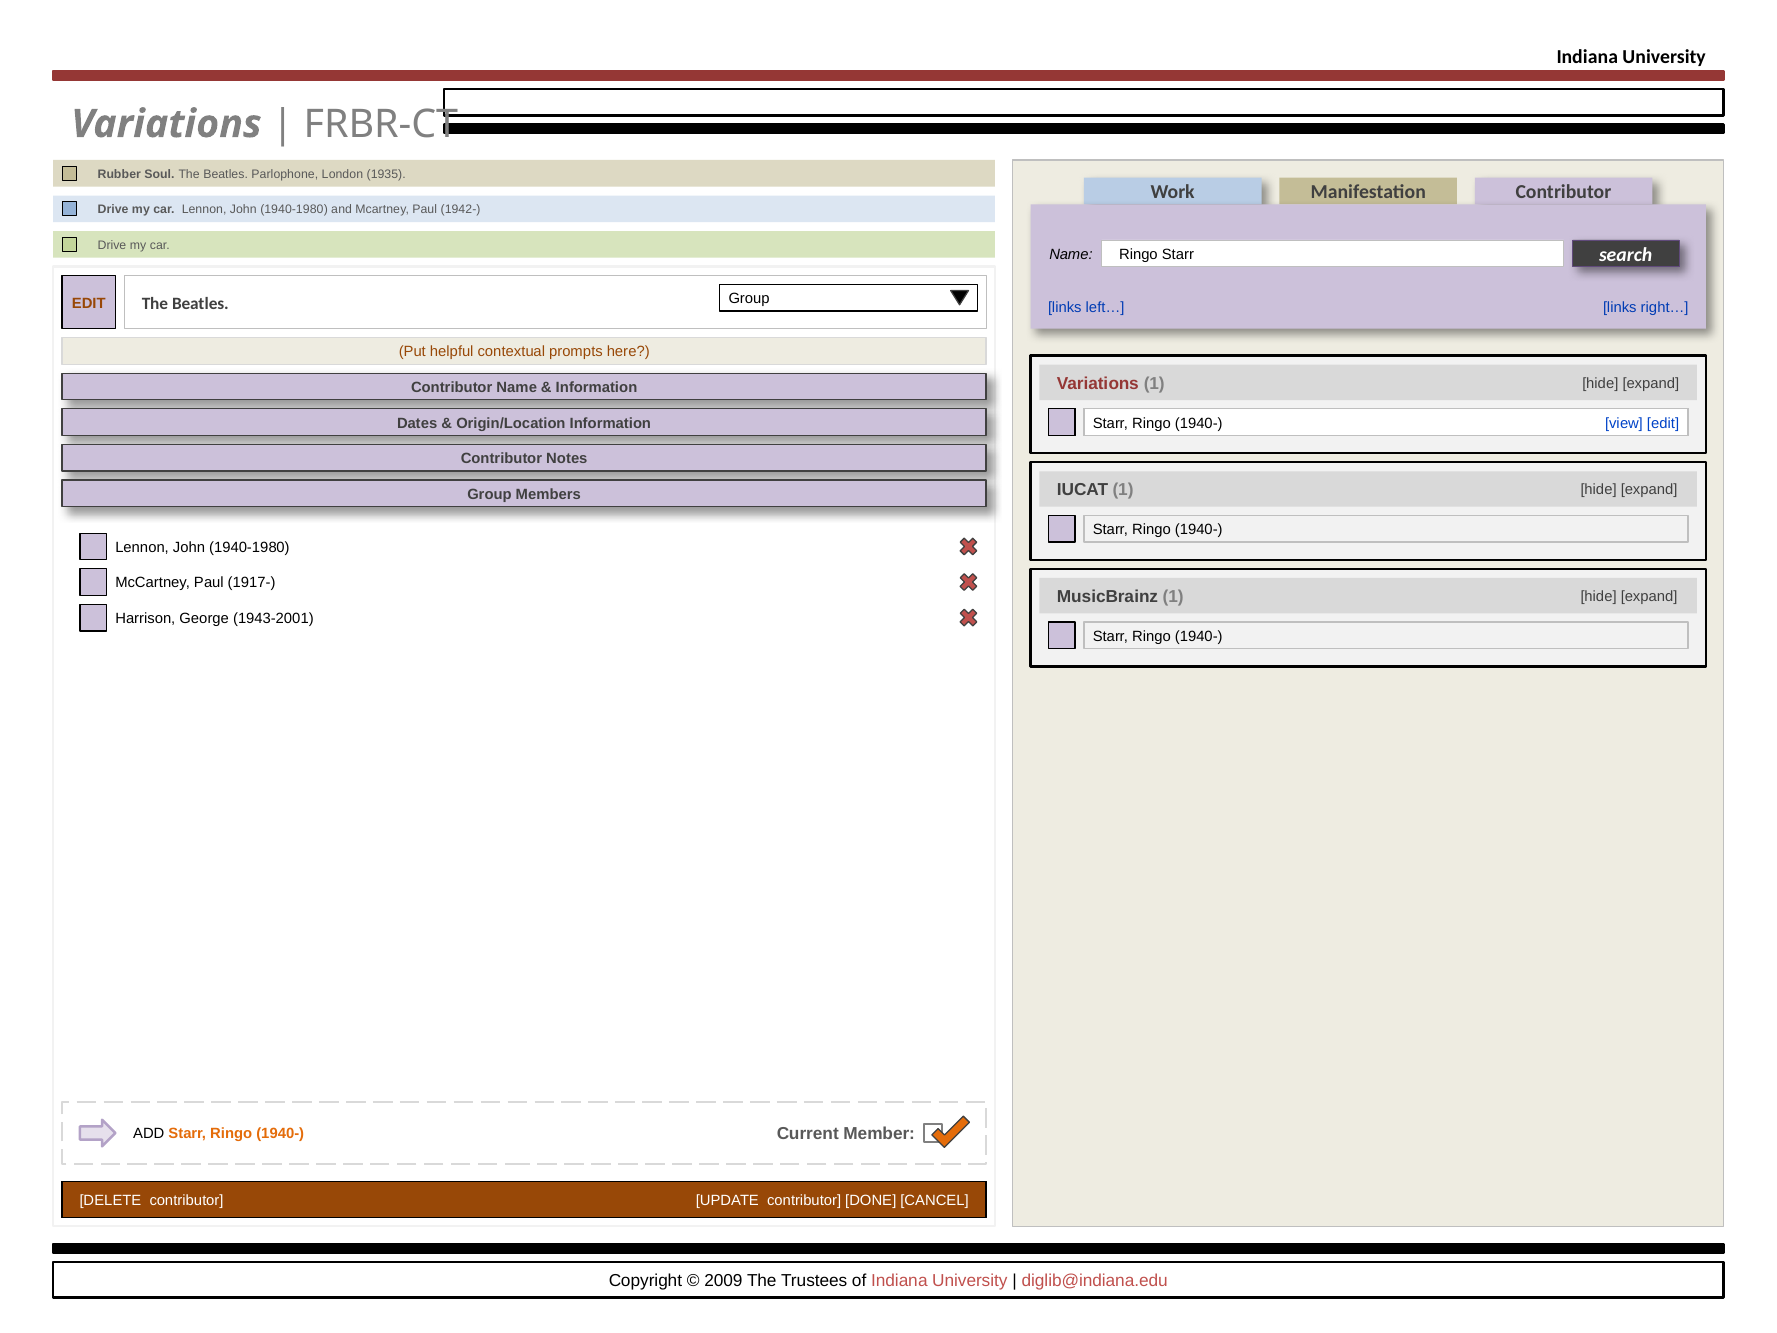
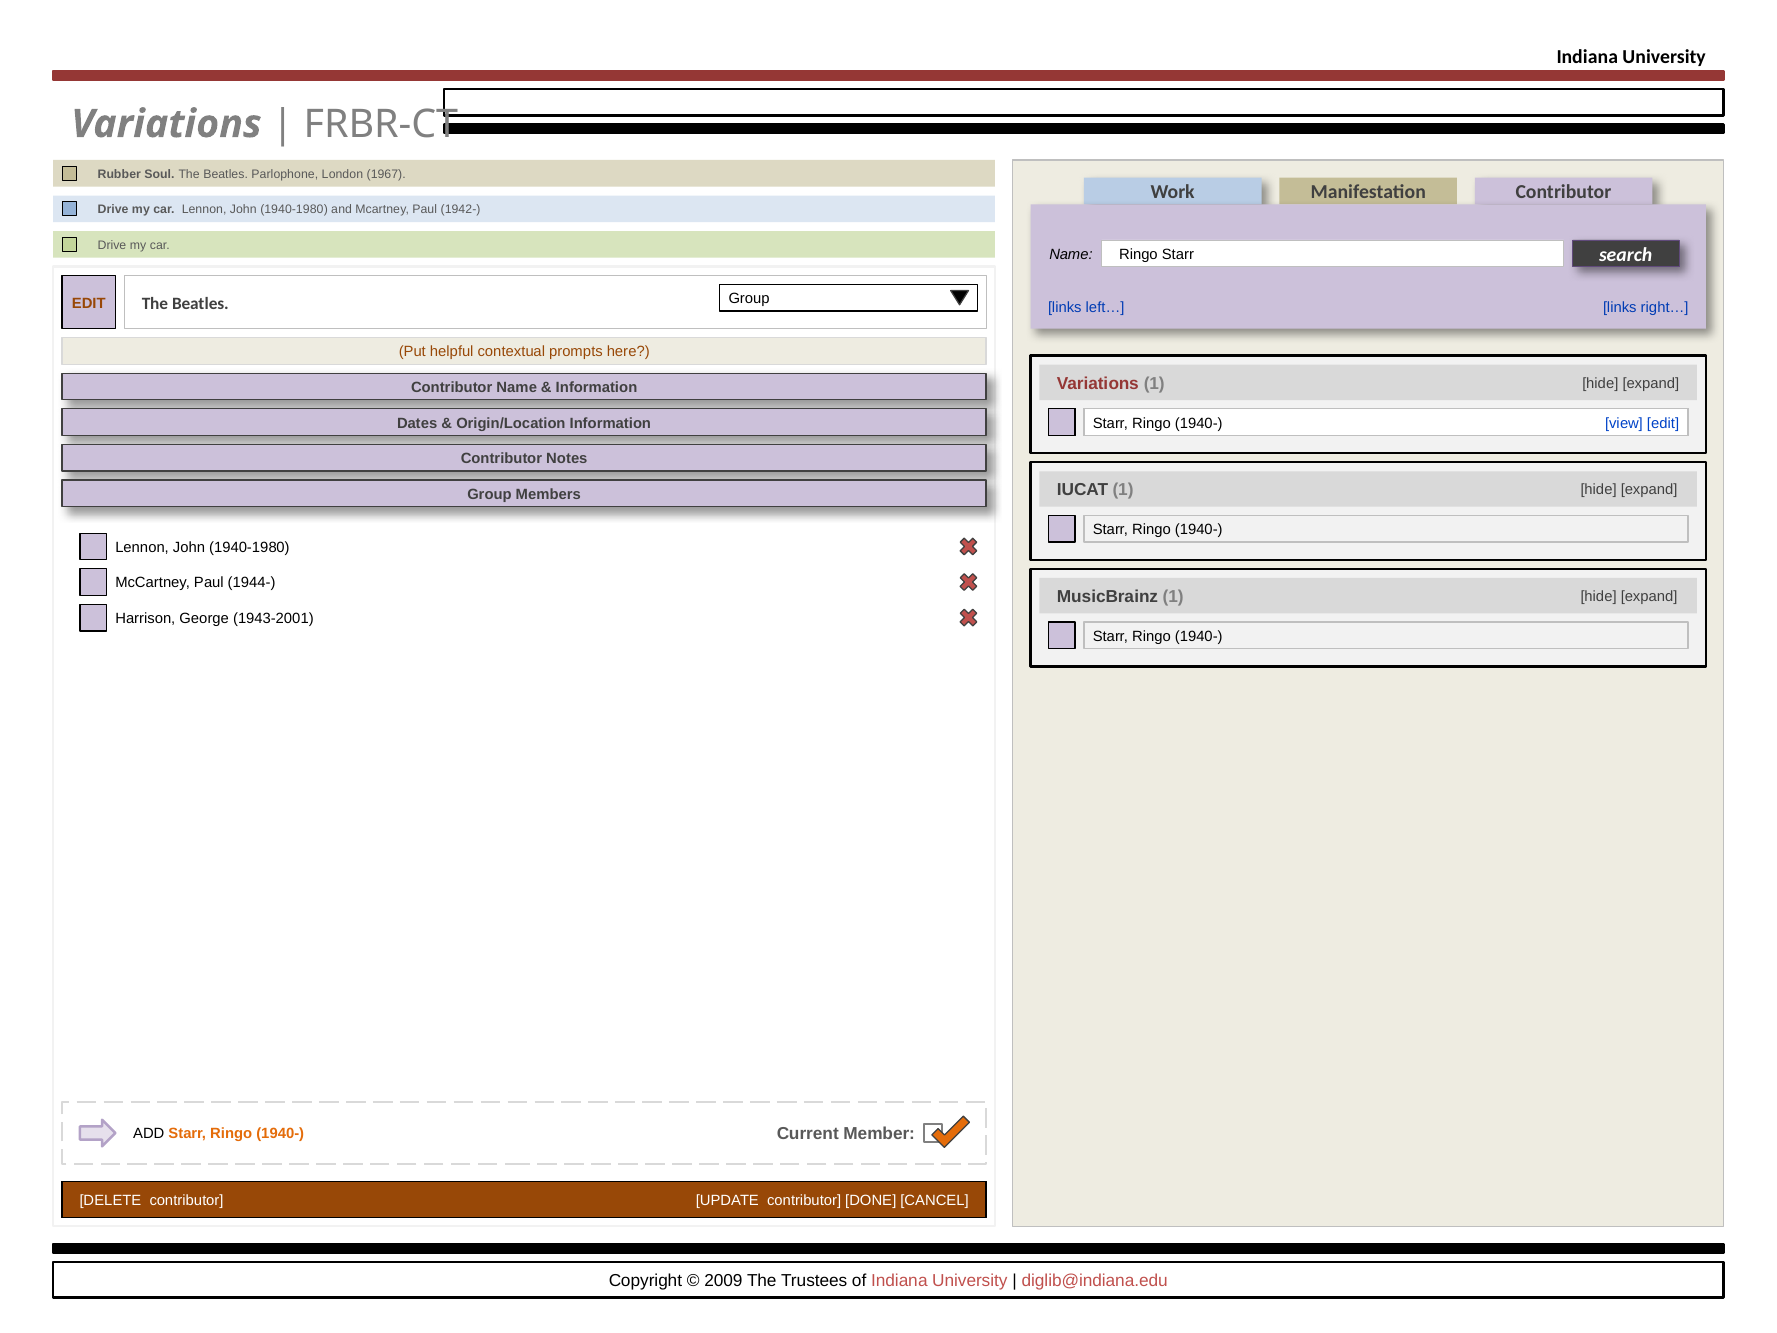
1935: 1935 -> 1967
1917-: 1917- -> 1944-
